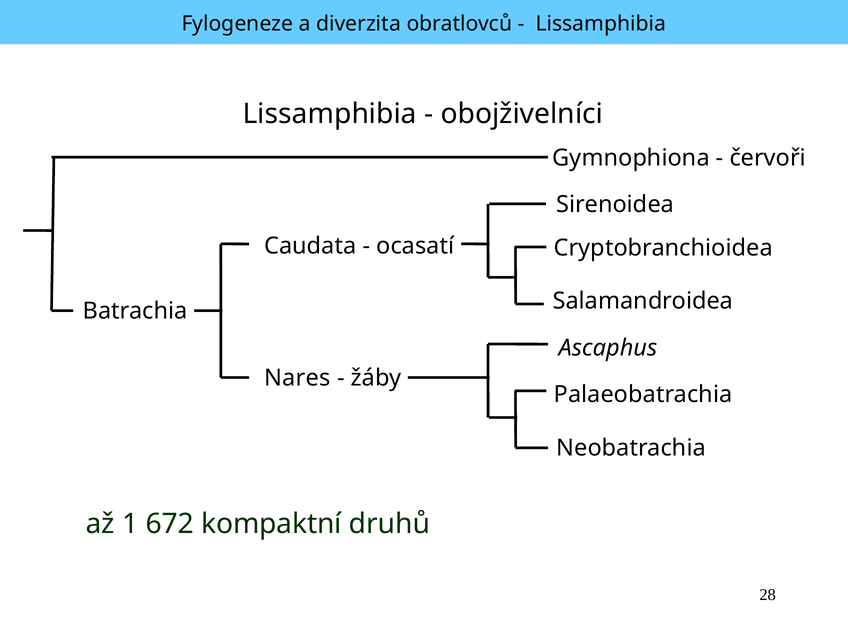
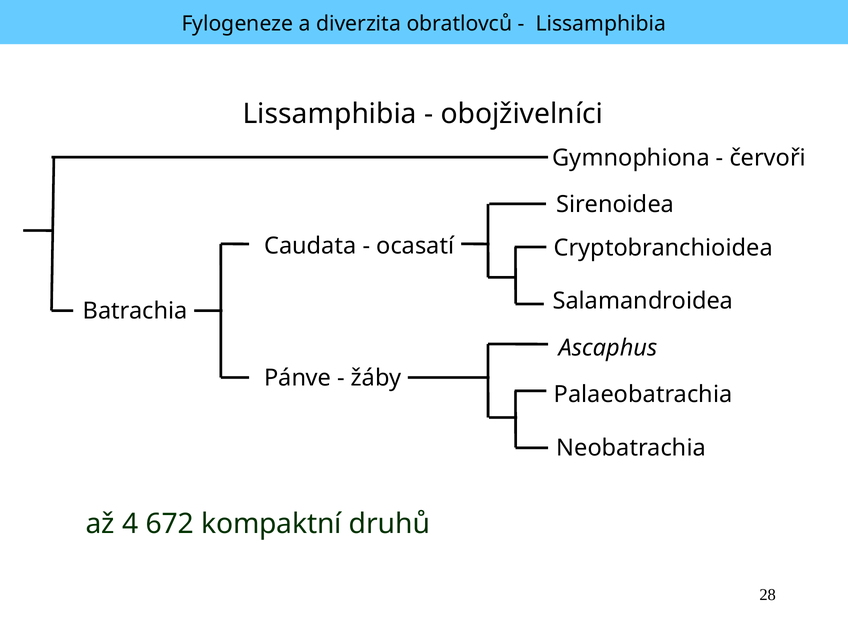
Nares: Nares -> Pánve
1: 1 -> 4
